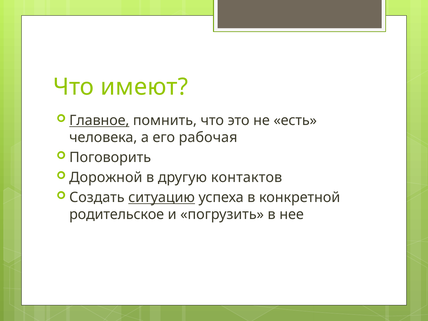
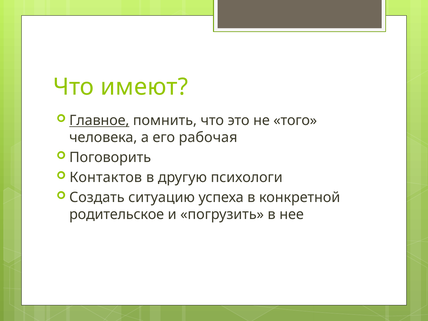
есть: есть -> того
Дорожной: Дорожной -> Контактов
контактов: контактов -> психологи
ситуацию underline: present -> none
